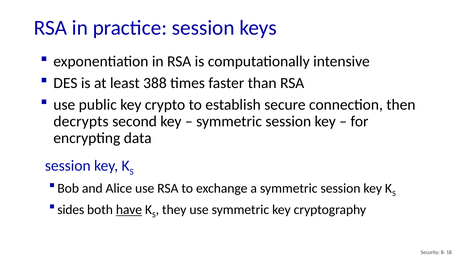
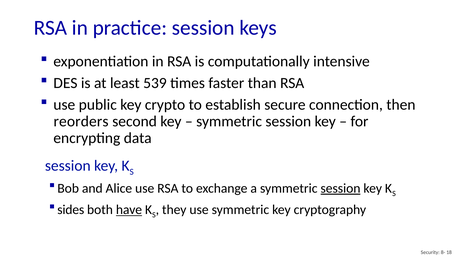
388: 388 -> 539
decrypts: decrypts -> reorders
session at (340, 188) underline: none -> present
